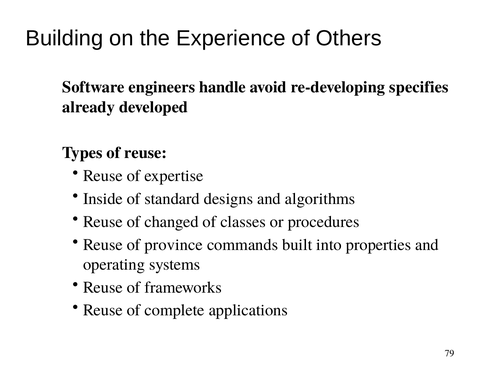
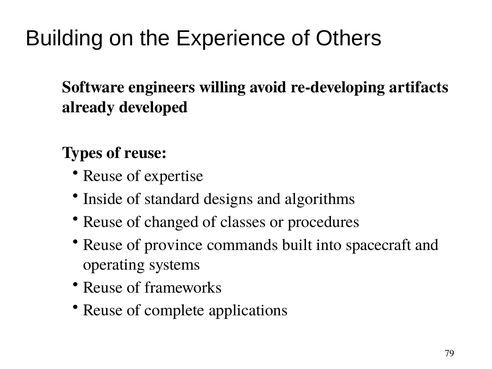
handle: handle -> willing
specifies: specifies -> artifacts
properties: properties -> spacecraft
